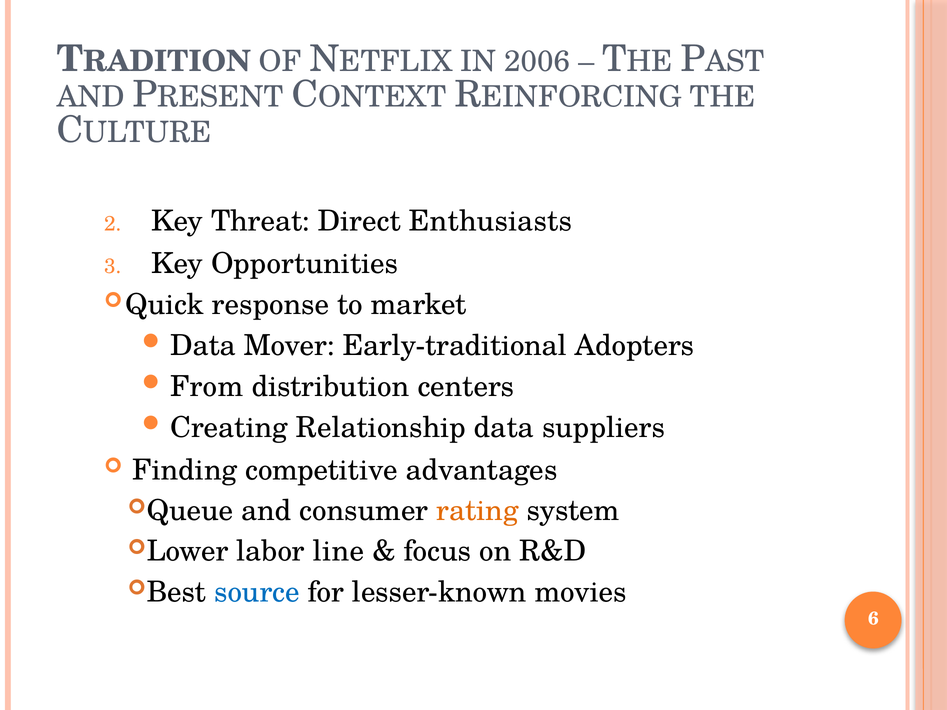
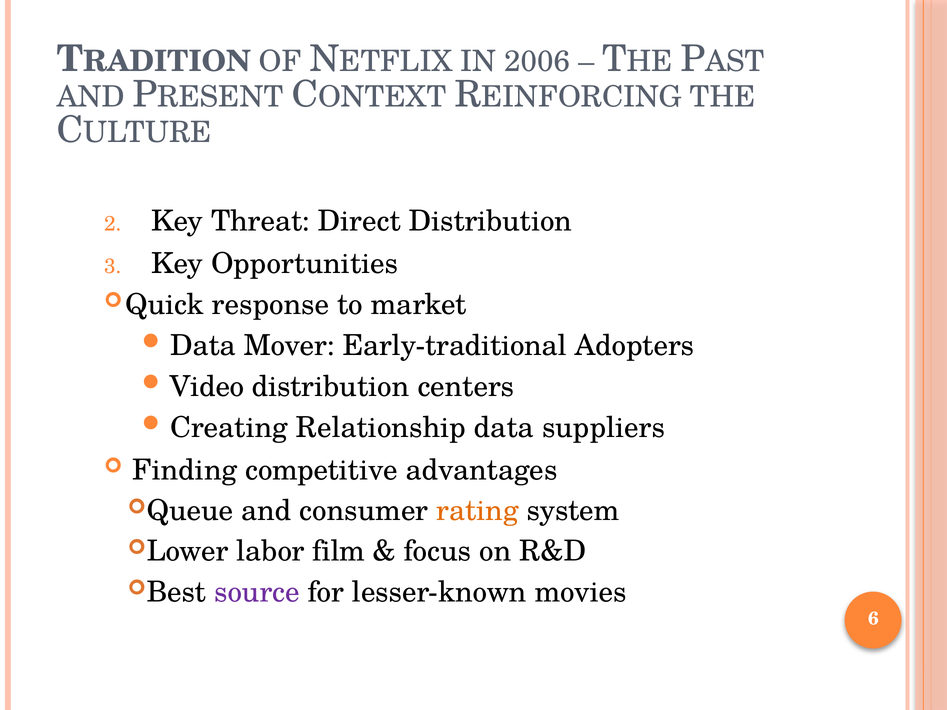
Direct Enthusiasts: Enthusiasts -> Distribution
From: From -> Video
line: line -> film
source colour: blue -> purple
